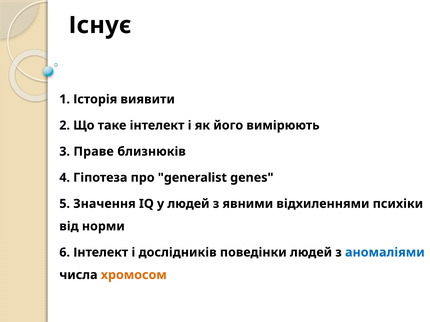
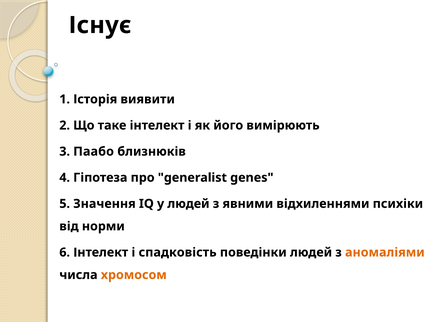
Праве: Праве -> Паабо
дослідників: дослідників -> спадковість
аномаліями colour: blue -> orange
